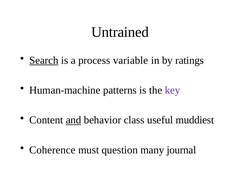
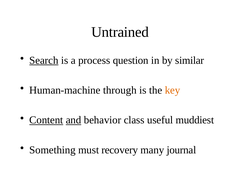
variable: variable -> question
ratings: ratings -> similar
patterns: patterns -> through
key colour: purple -> orange
Content underline: none -> present
Coherence: Coherence -> Something
question: question -> recovery
